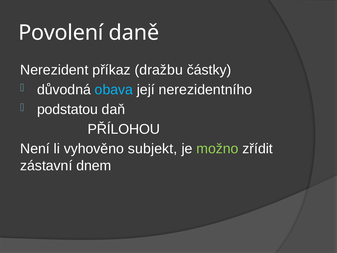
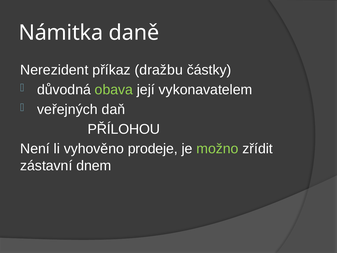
Povolení: Povolení -> Námitka
obava colour: light blue -> light green
nerezidentního: nerezidentního -> vykonavatelem
podstatou: podstatou -> veřejných
subjekt: subjekt -> prodeje
